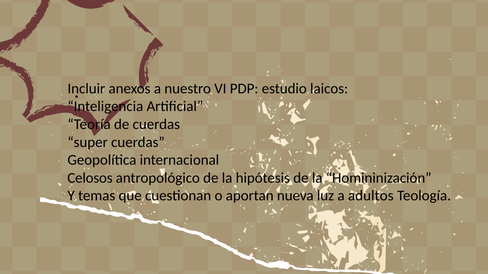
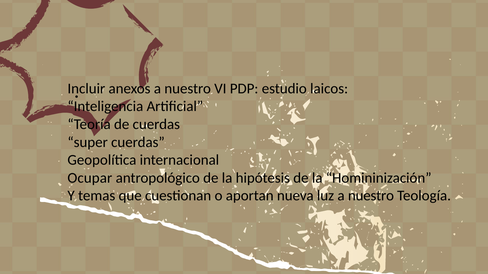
Celosos: Celosos -> Ocupar
luz a adultos: adultos -> nuestro
